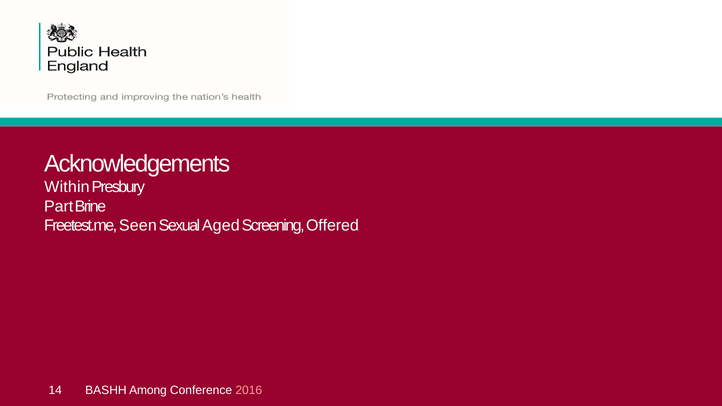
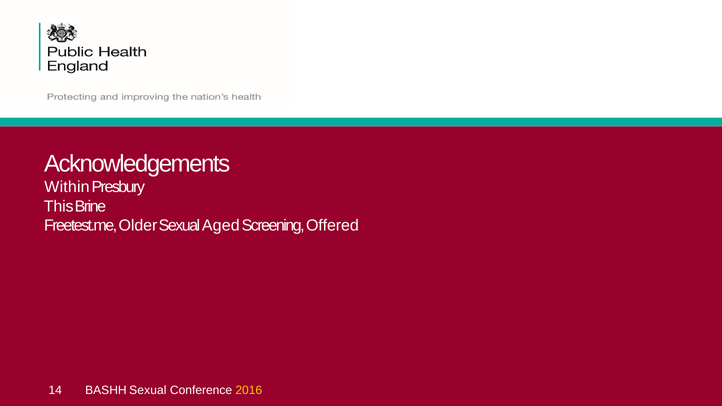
Part: Part -> This
Seen: Seen -> Older
BASHH Among: Among -> Sexual
2016 colour: pink -> yellow
